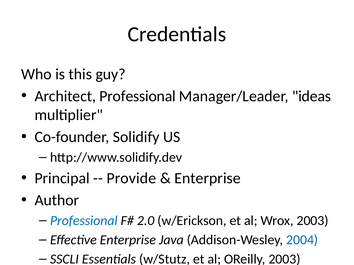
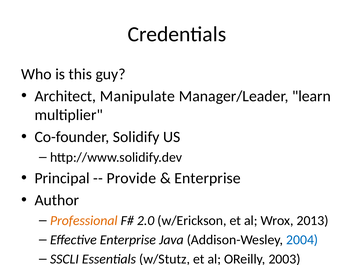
Architect Professional: Professional -> Manipulate
ideas: ideas -> learn
Professional at (84, 221) colour: blue -> orange
Wrox 2003: 2003 -> 2013
